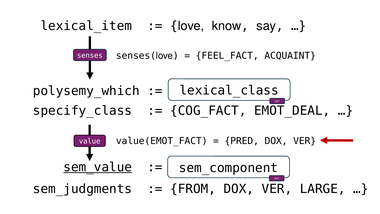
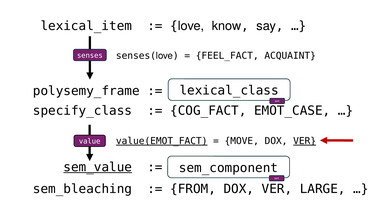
polysemy_which: polysemy_which -> polysemy_frame
EMOT_DEAL: EMOT_DEAL -> EMOT_CASE
value(EMOT_FACT underline: none -> present
PRED: PRED -> MOVE
VER at (305, 141) underline: none -> present
sem_judgments: sem_judgments -> sem_bleaching
